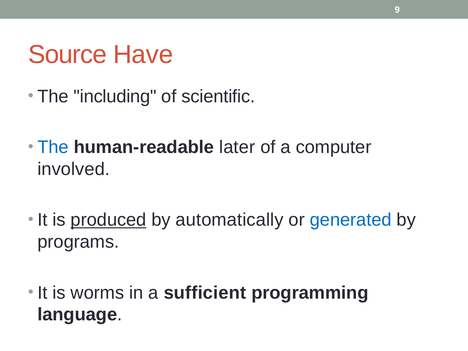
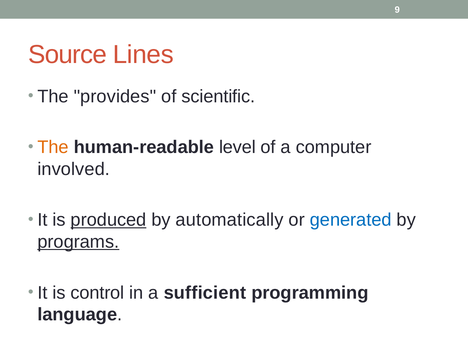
Have: Have -> Lines
including: including -> provides
The at (53, 147) colour: blue -> orange
later: later -> level
programs underline: none -> present
worms: worms -> control
